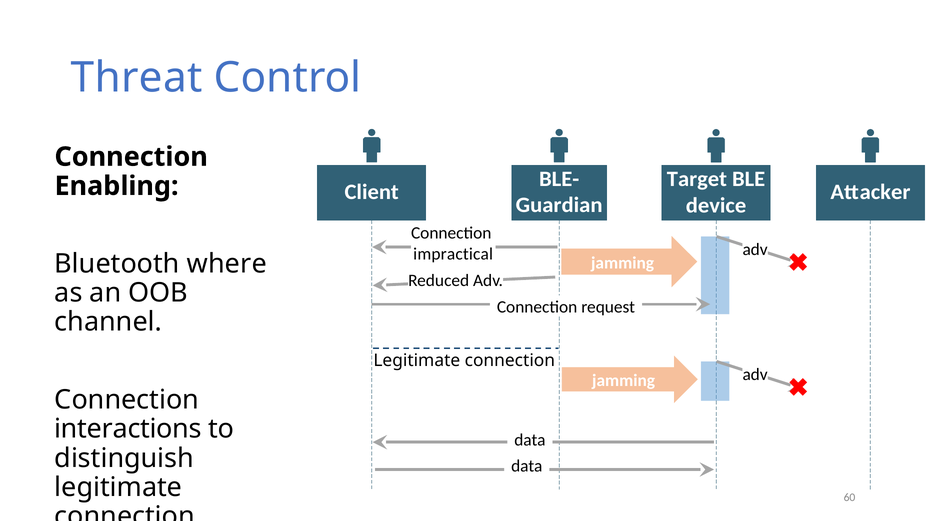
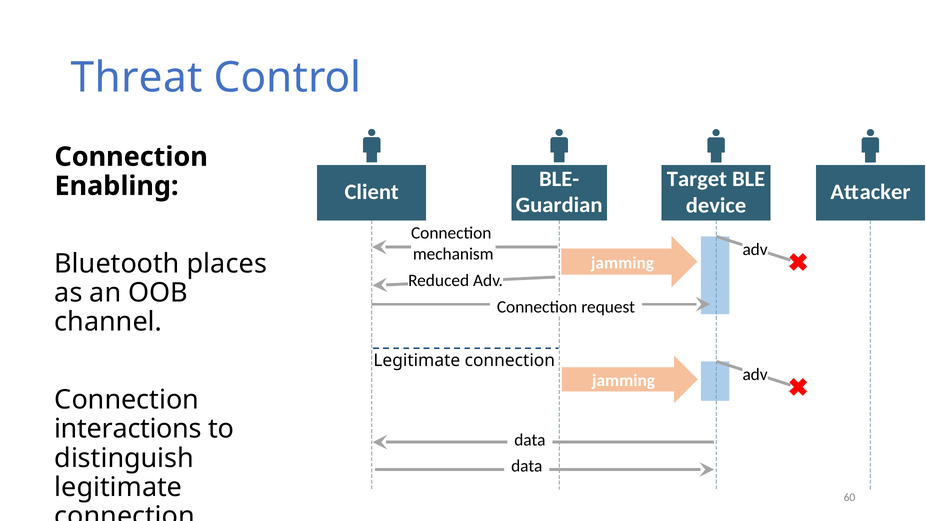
impractical: impractical -> mechanism
where: where -> places
